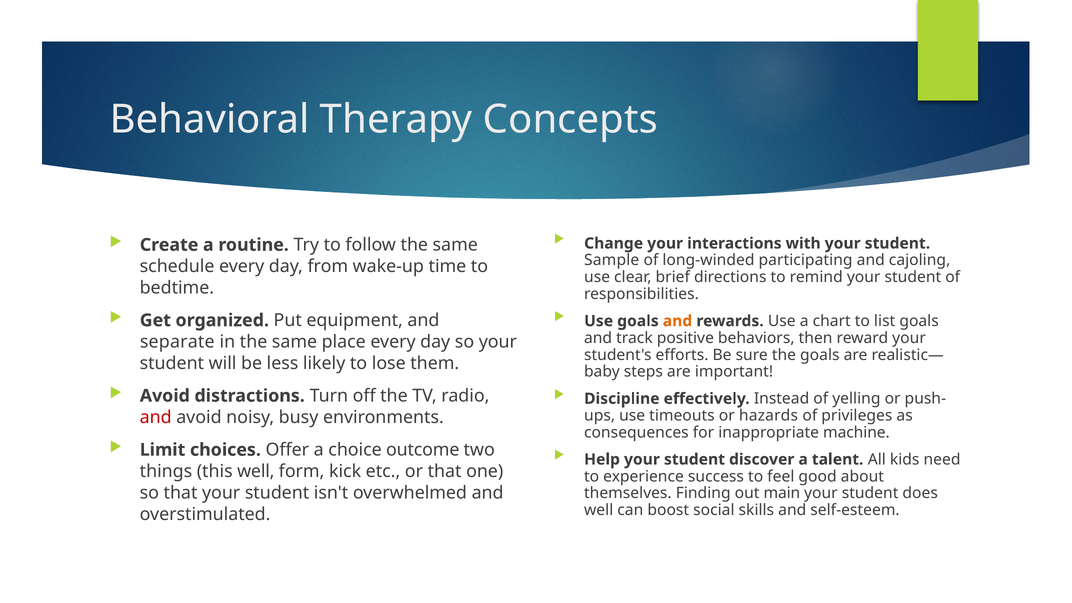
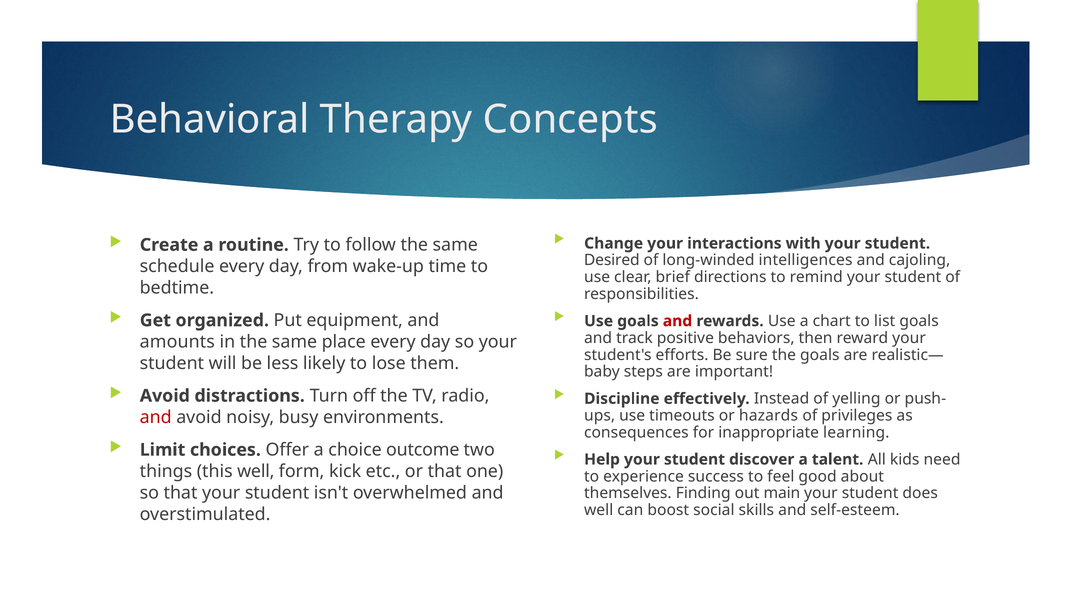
Sample: Sample -> Desired
participating: participating -> intelligences
and at (678, 321) colour: orange -> red
separate: separate -> amounts
machine: machine -> learning
